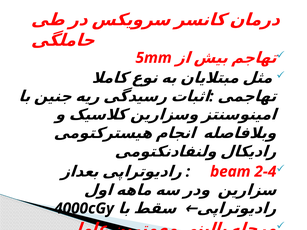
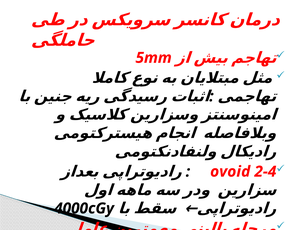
beam: beam -> ovoid
